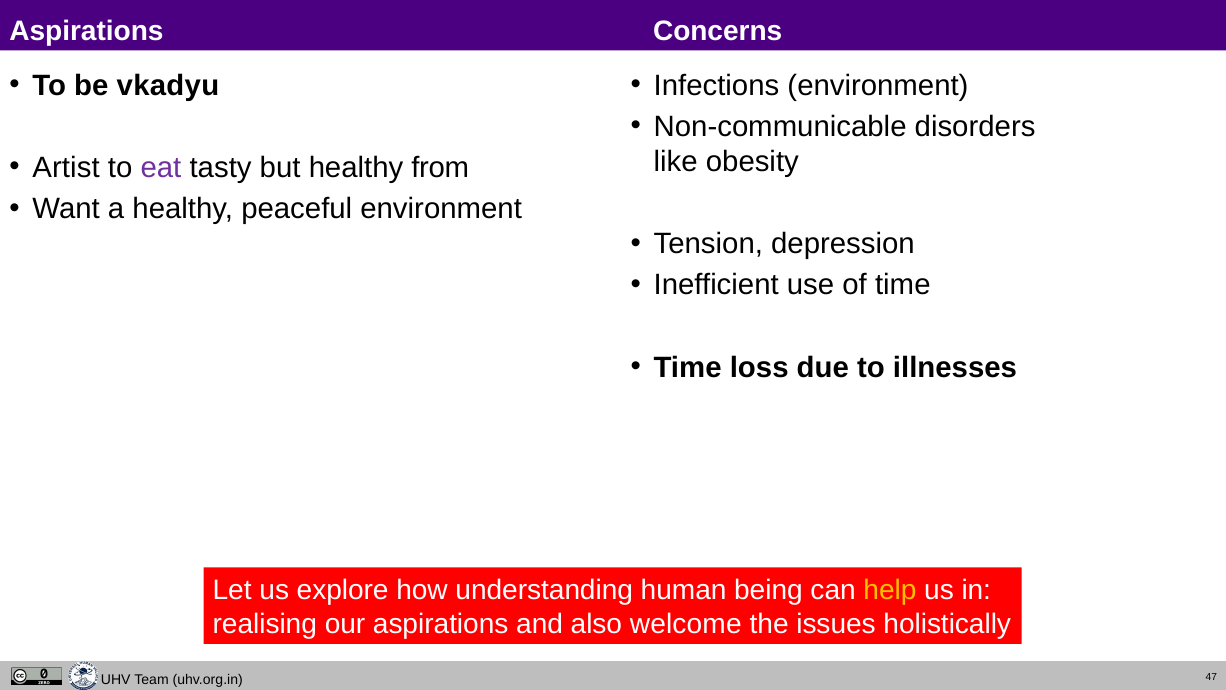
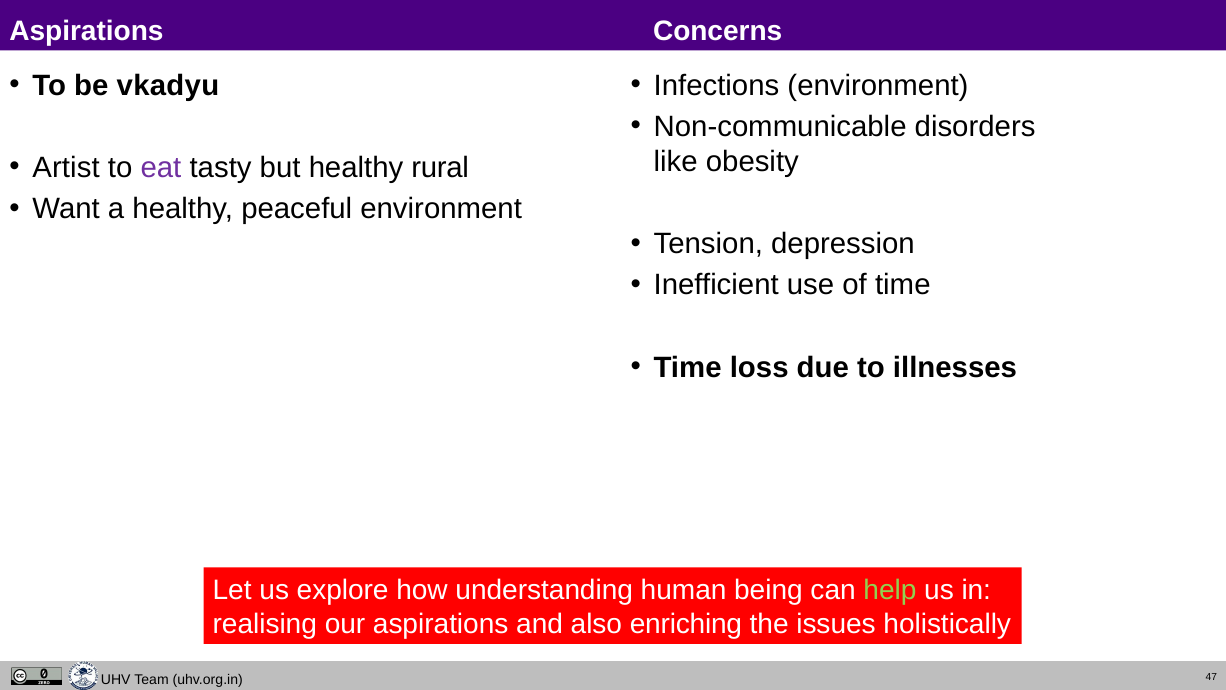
from: from -> rural
help colour: yellow -> light green
welcome: welcome -> enriching
